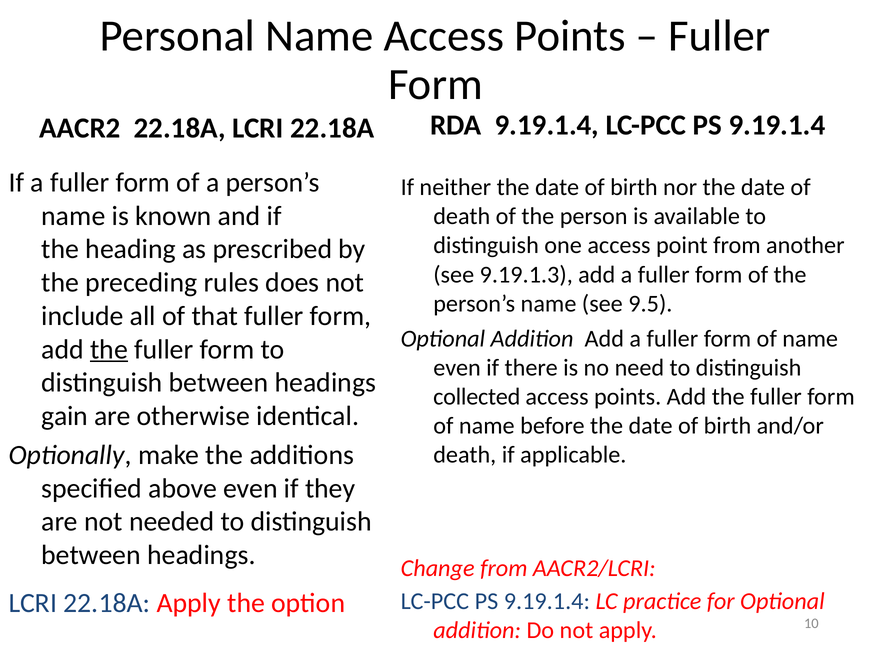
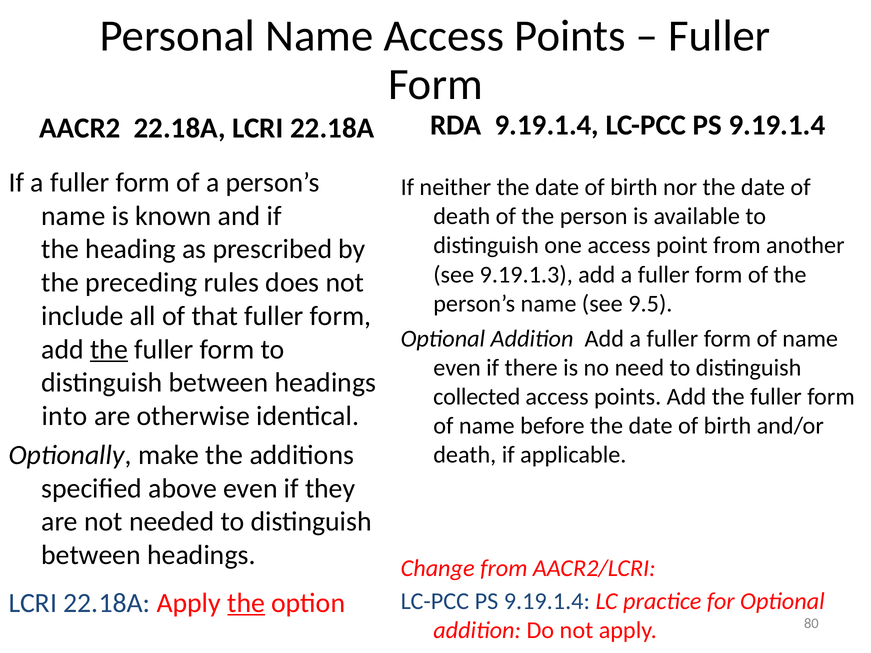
gain: gain -> into
the at (246, 603) underline: none -> present
10: 10 -> 80
